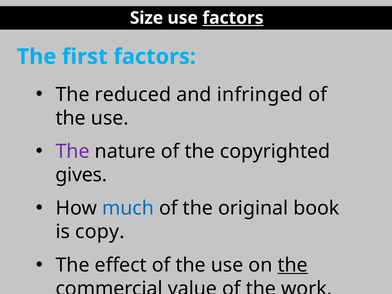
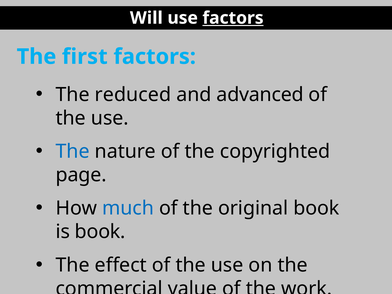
Size: Size -> Will
infringed: infringed -> advanced
The at (73, 151) colour: purple -> blue
gives: gives -> page
is copy: copy -> book
the at (293, 265) underline: present -> none
